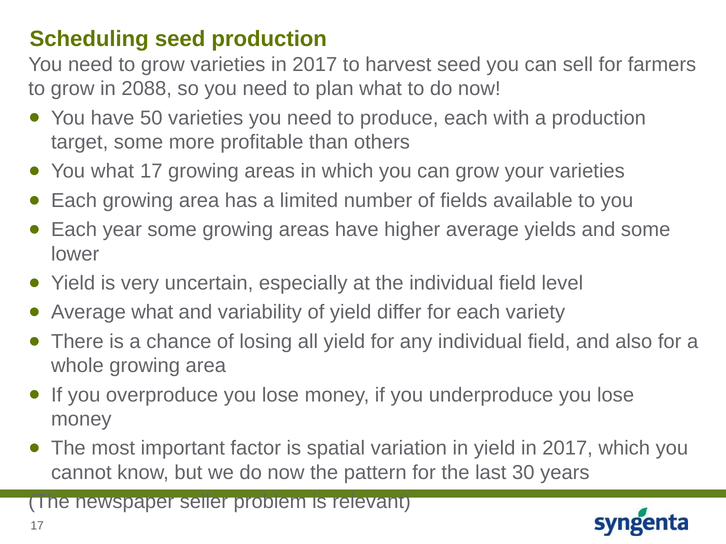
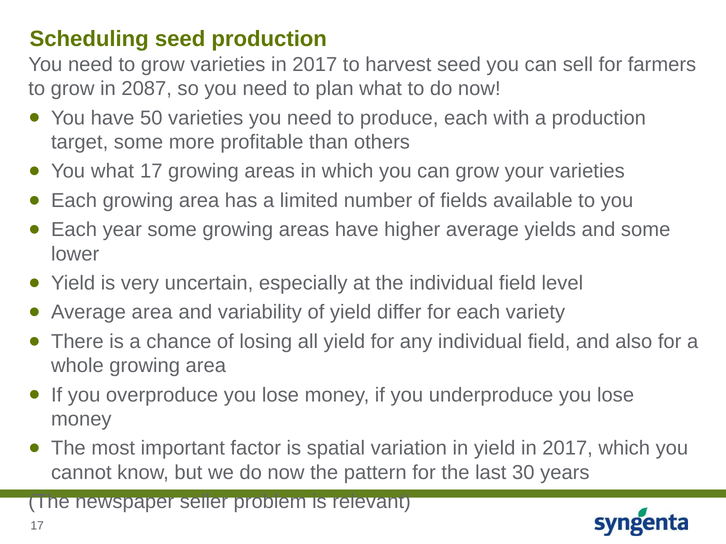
2088: 2088 -> 2087
Average what: what -> area
